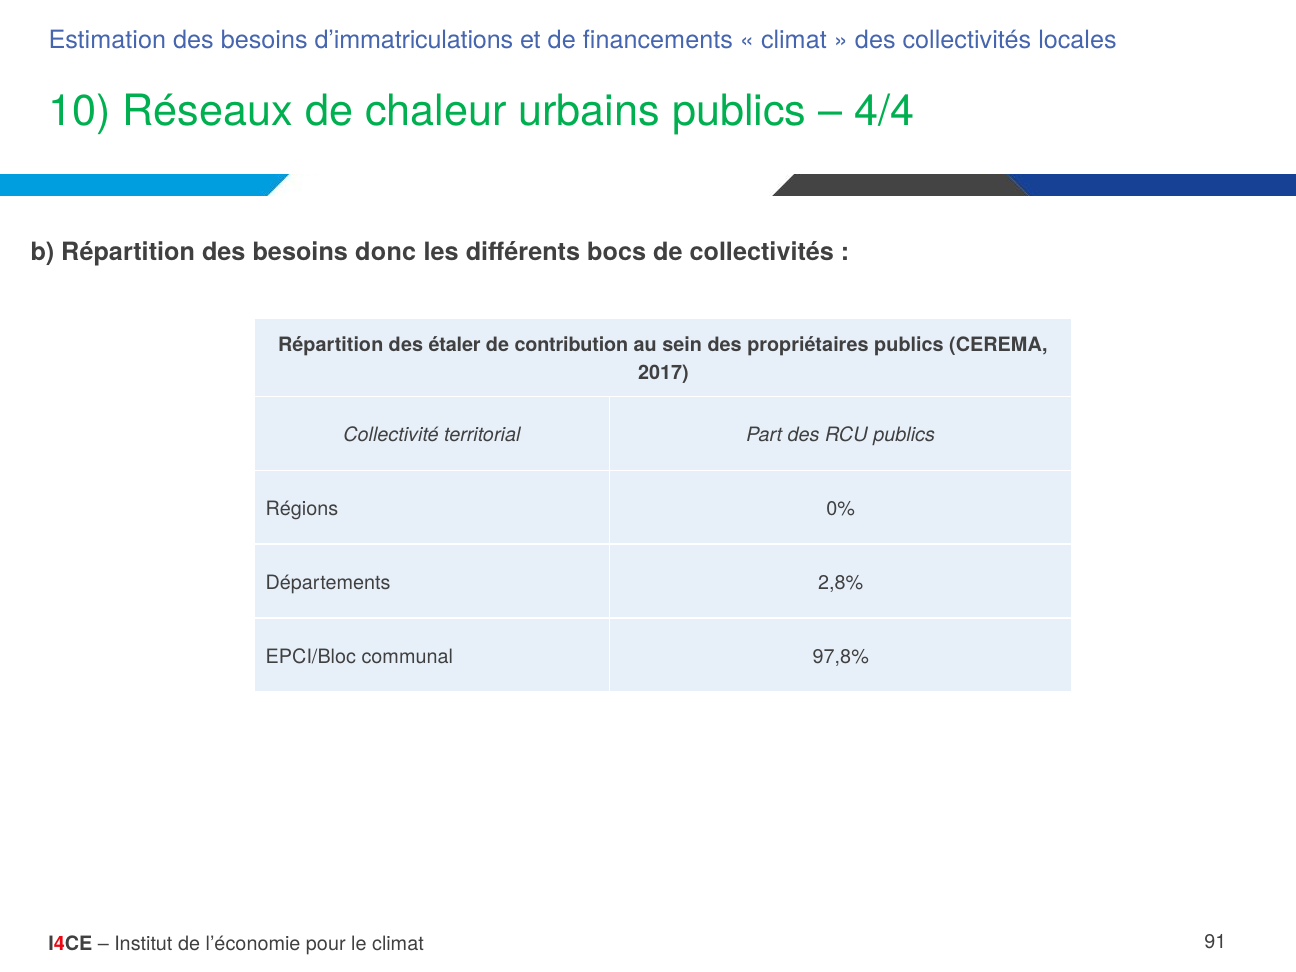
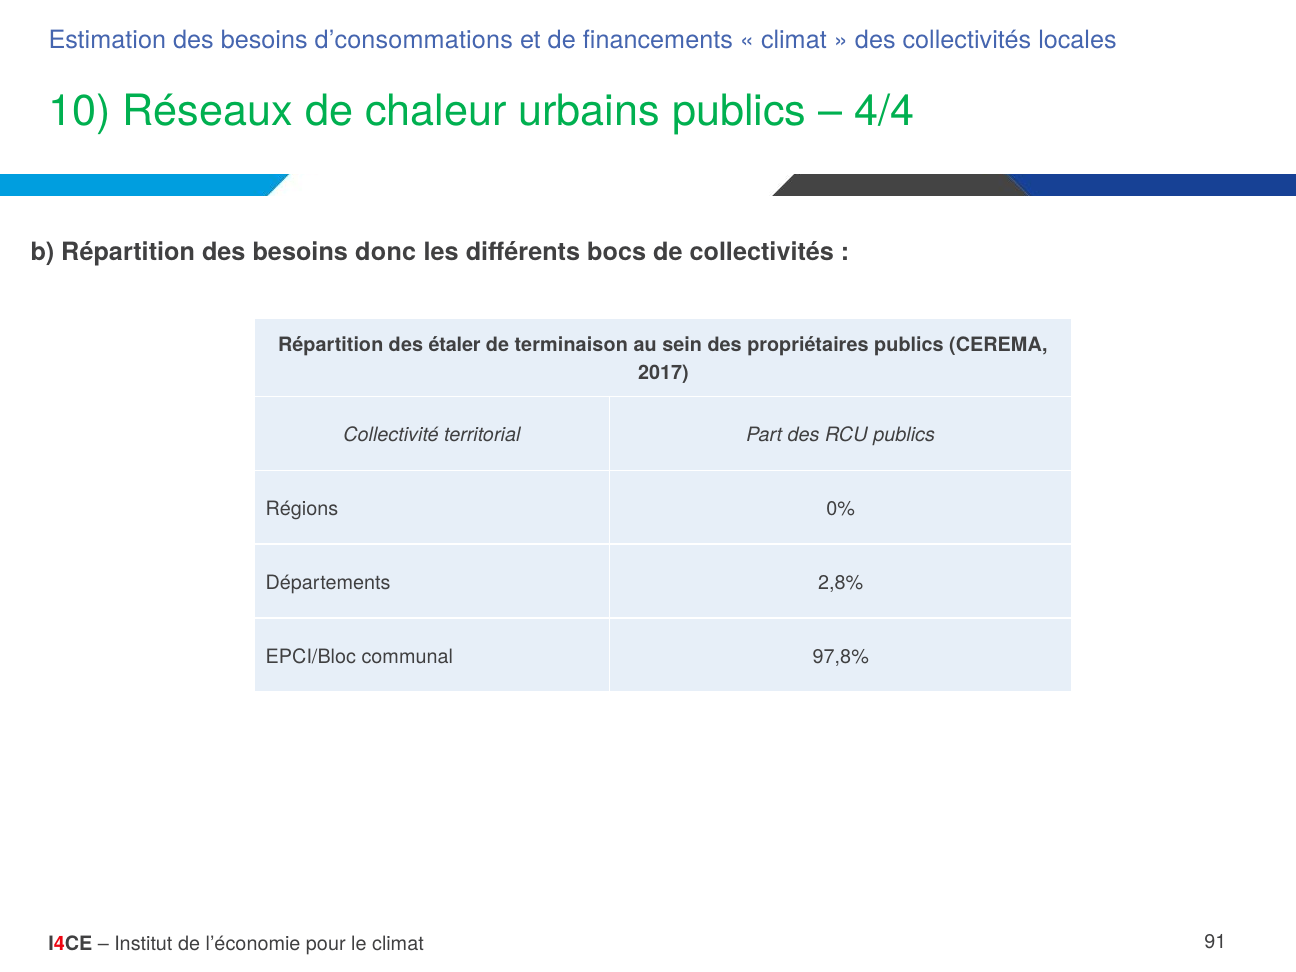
d’immatriculations: d’immatriculations -> d’consommations
contribution: contribution -> terminaison
